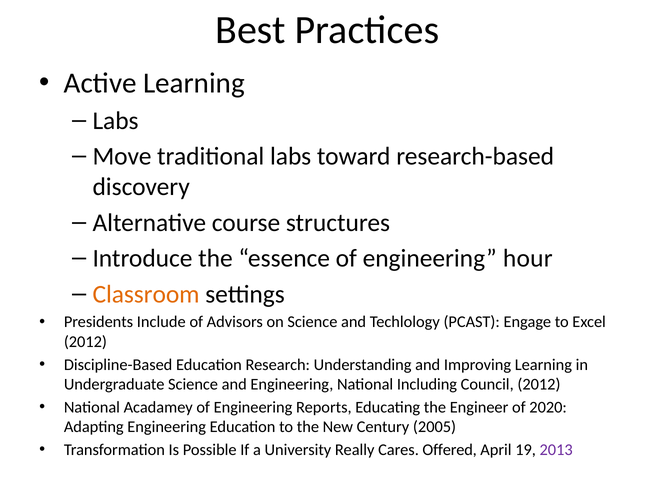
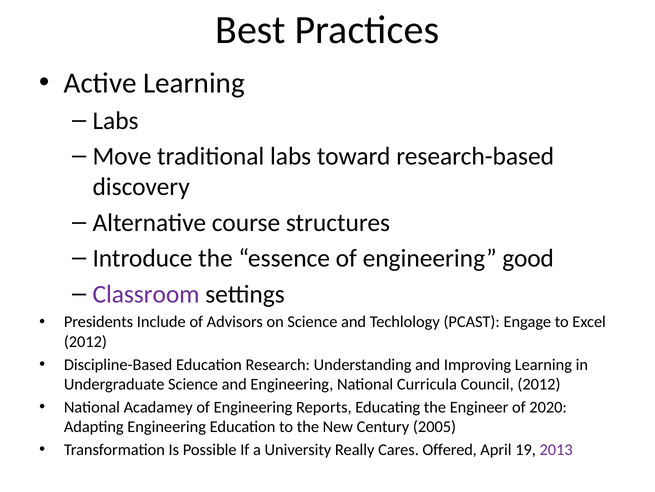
hour: hour -> good
Classroom colour: orange -> purple
Including: Including -> Curricula
